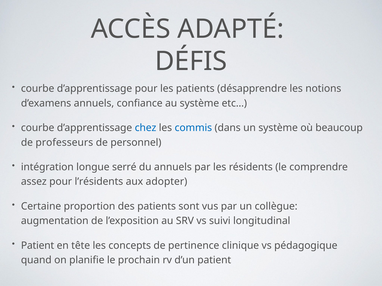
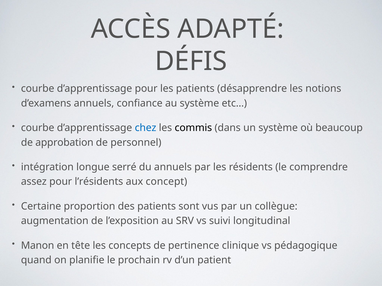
commis colour: blue -> black
professeurs: professeurs -> approbation
adopter: adopter -> concept
Patient at (38, 246): Patient -> Manon
